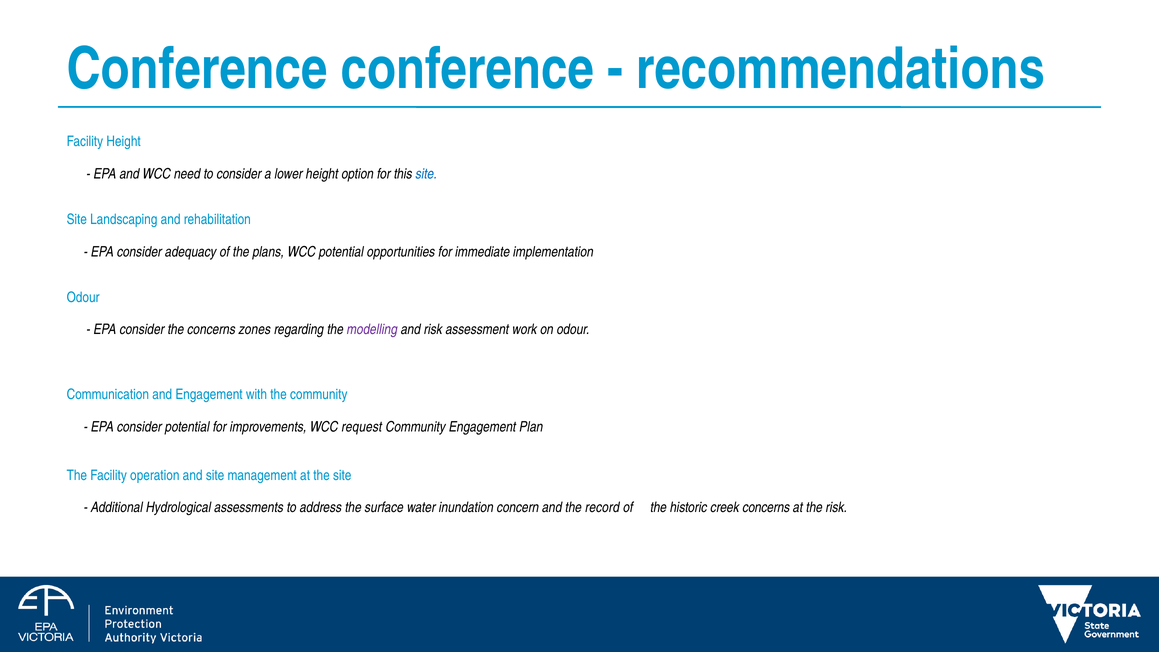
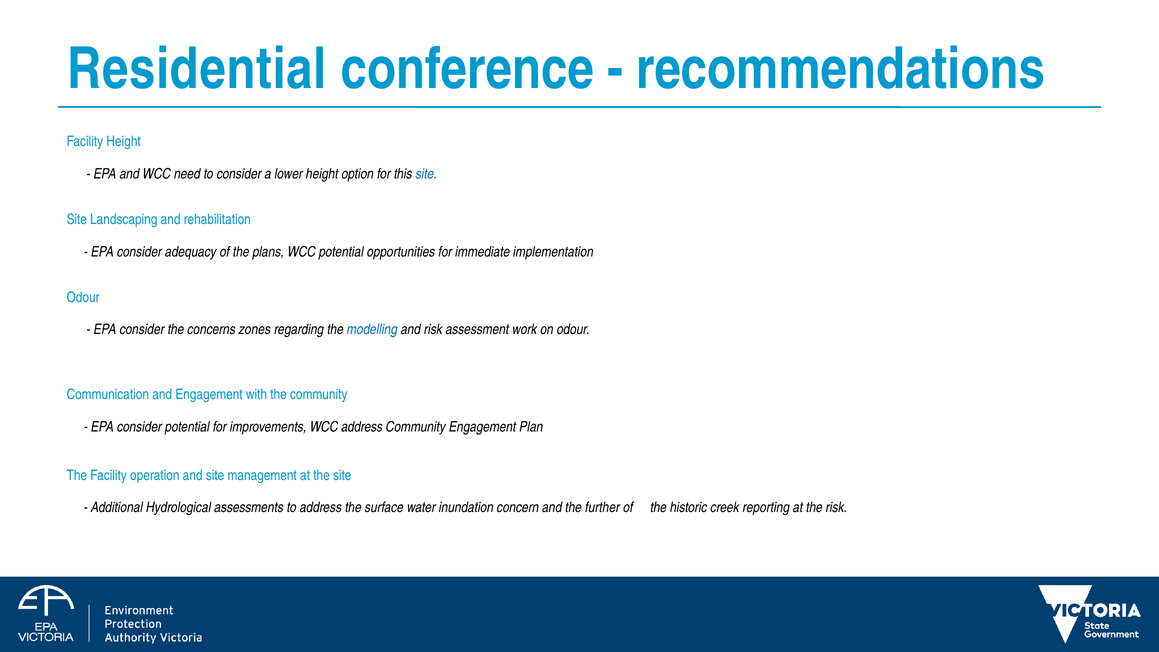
Conference at (197, 69): Conference -> Residential
modelling colour: purple -> blue
WCC request: request -> address
record: record -> further
creek concerns: concerns -> reporting
